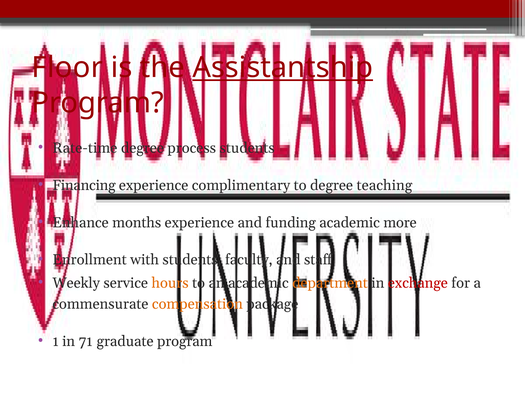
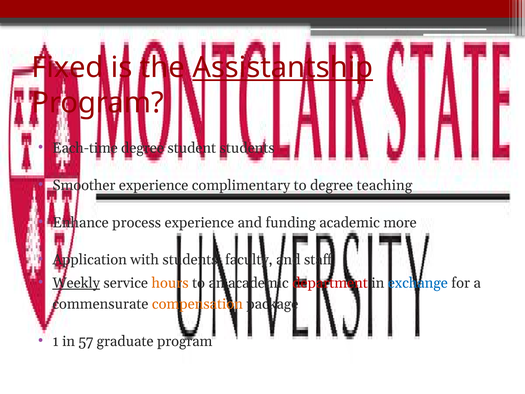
Floor: Floor -> Fixed
Rate-time: Rate-time -> Each-time
process: process -> student
Financing: Financing -> Smoother
months: months -> process
Enrollment: Enrollment -> Application
Weekly underline: none -> present
department colour: orange -> red
exchange colour: red -> blue
71: 71 -> 57
